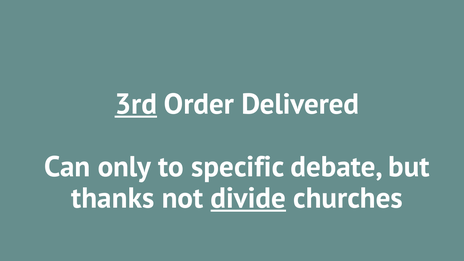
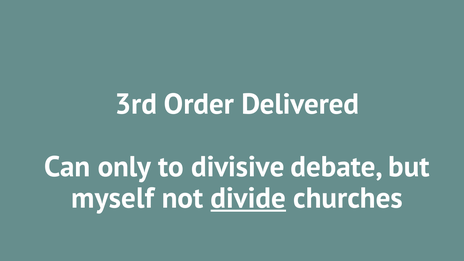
3rd underline: present -> none
specific: specific -> divisive
thanks: thanks -> myself
